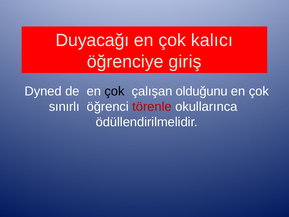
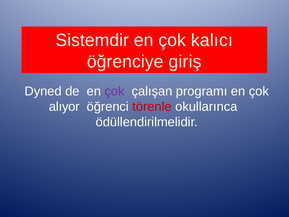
Duyacağı: Duyacağı -> Sistemdir
çok at (115, 91) colour: black -> purple
olduğunu: olduğunu -> programı
sınırlı: sınırlı -> alıyor
